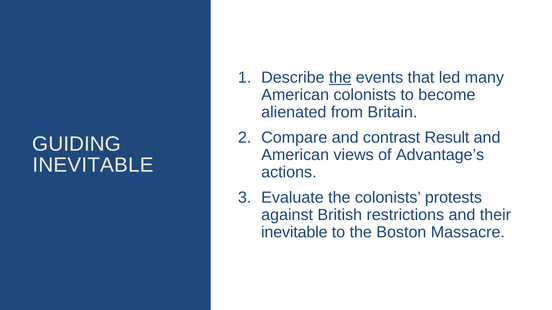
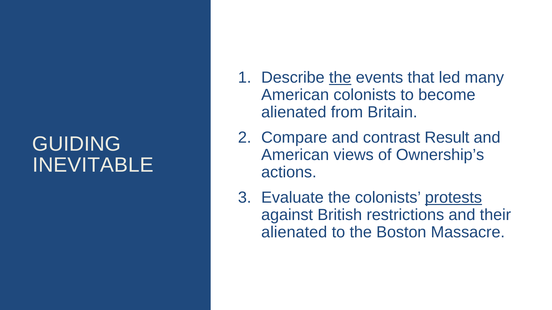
Advantage’s: Advantage’s -> Ownership’s
protests underline: none -> present
inevitable at (294, 233): inevitable -> alienated
